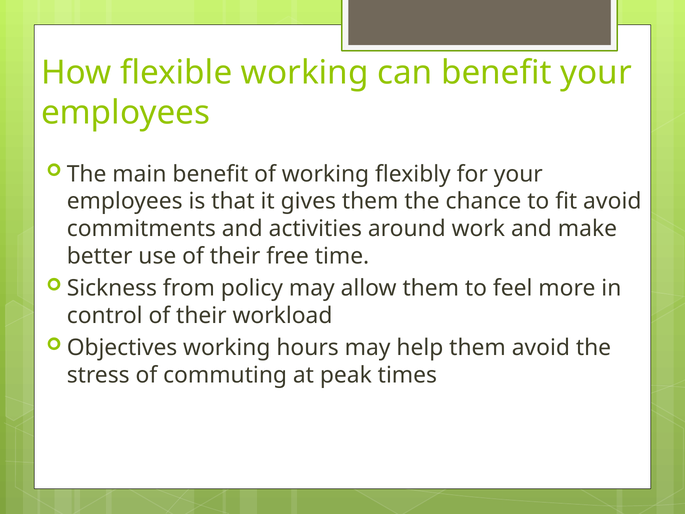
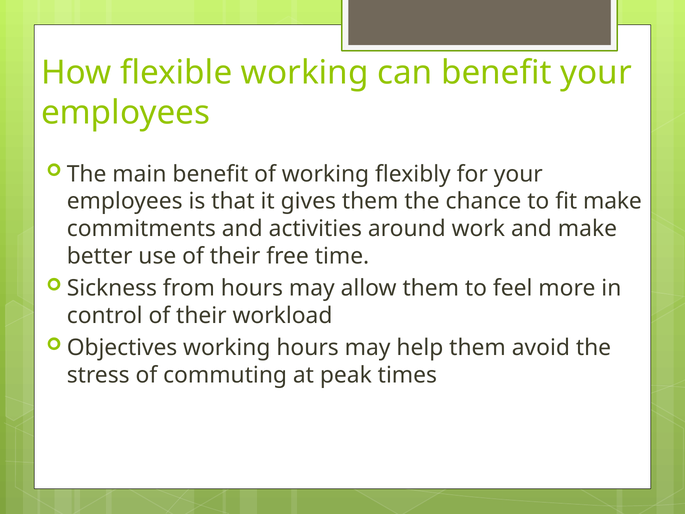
fit avoid: avoid -> make
from policy: policy -> hours
